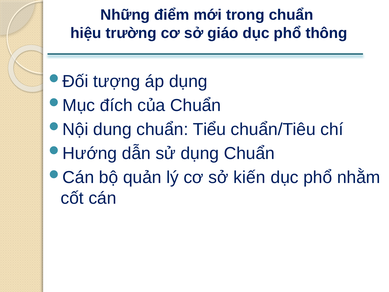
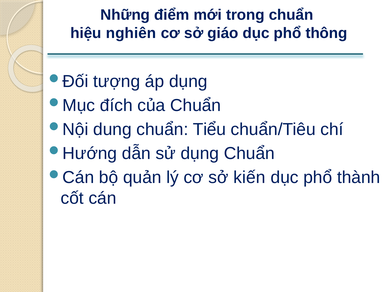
trường: trường -> nghiên
nhằm: nhằm -> thành
